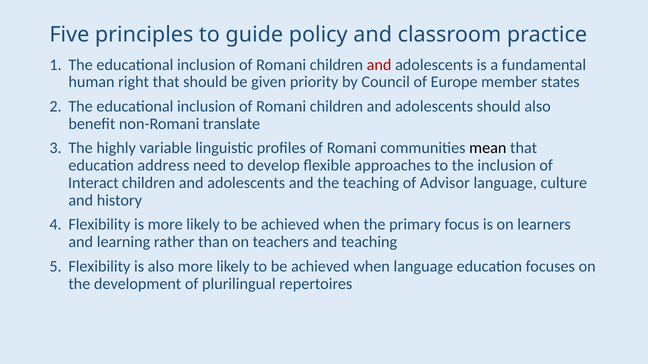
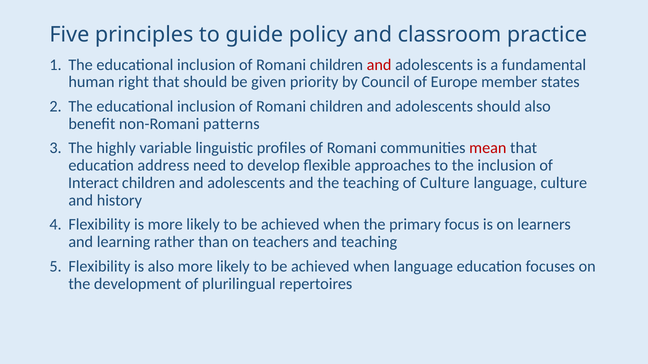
translate: translate -> patterns
mean colour: black -> red
of Advisor: Advisor -> Culture
